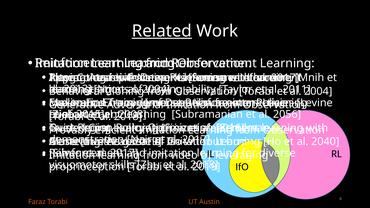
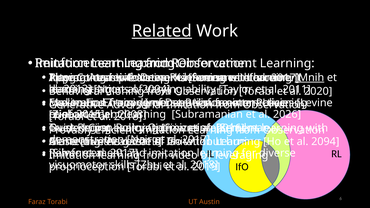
Mnih underline: none -> present
2004 at (318, 91): 2004 -> 2020
2056: 2056 -> 2026
2040: 2040 -> 2094
